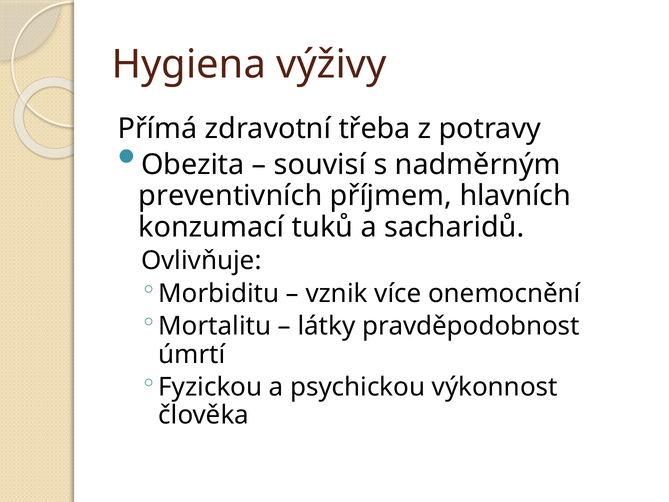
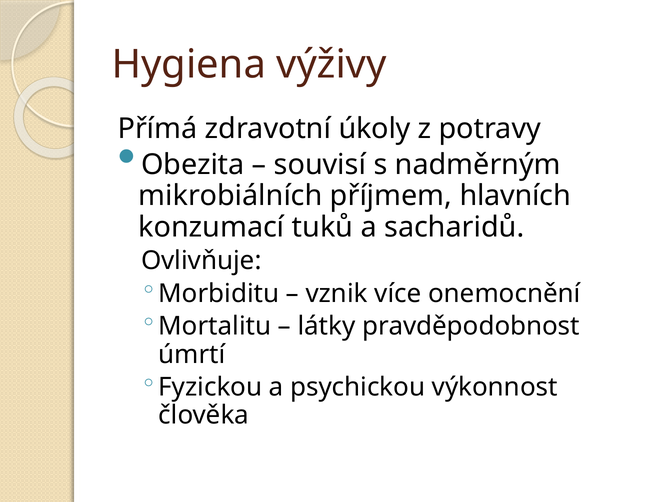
třeba: třeba -> úkoly
preventivních: preventivních -> mikrobiálních
